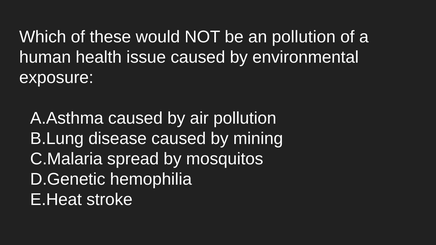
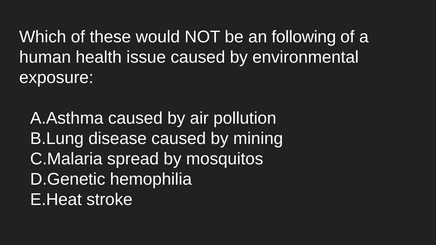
an pollution: pollution -> following
